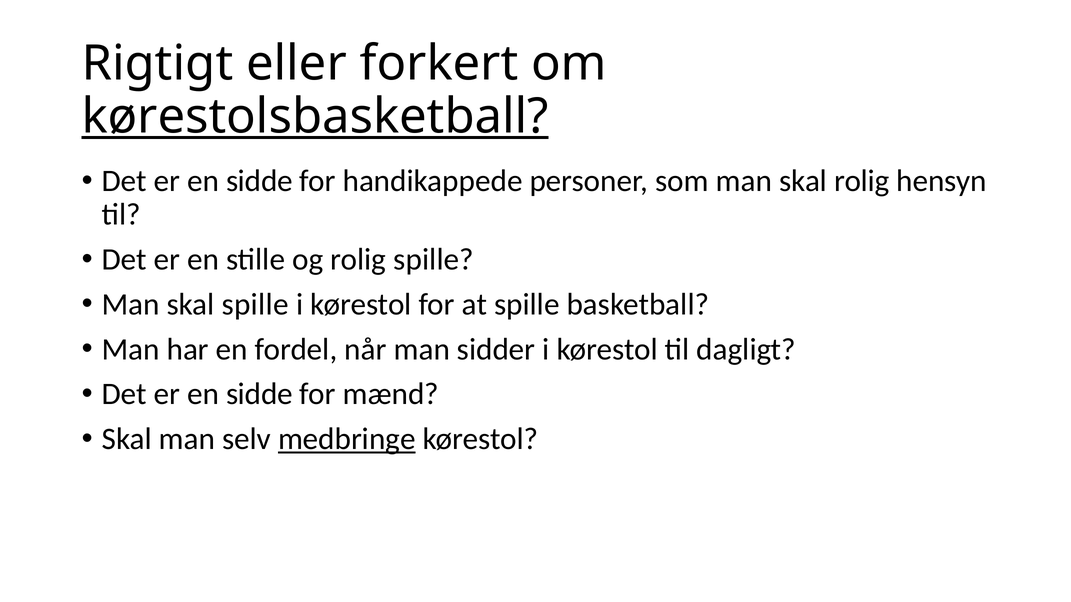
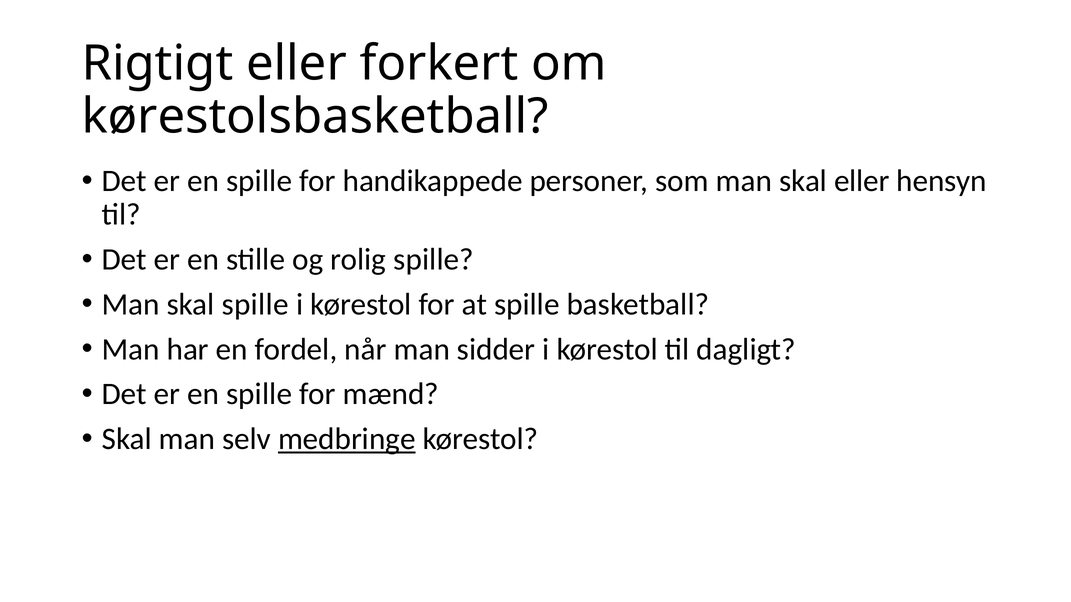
kørestolsbasketball underline: present -> none
sidde at (259, 181): sidde -> spille
skal rolig: rolig -> eller
sidde at (259, 394): sidde -> spille
